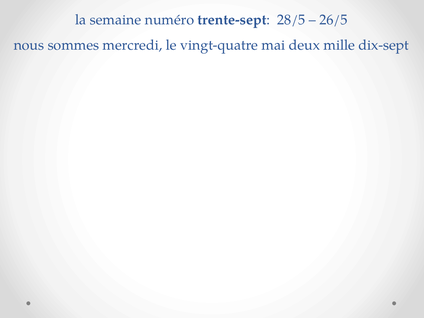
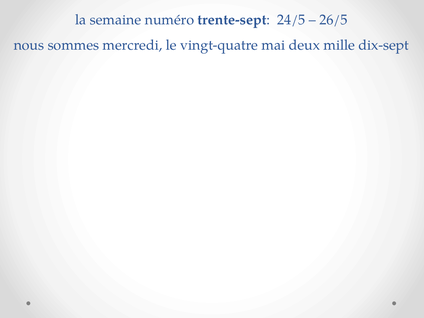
28/5: 28/5 -> 24/5
